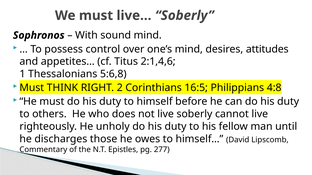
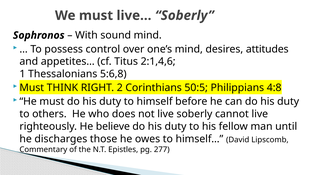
16:5: 16:5 -> 50:5
unholy: unholy -> believe
